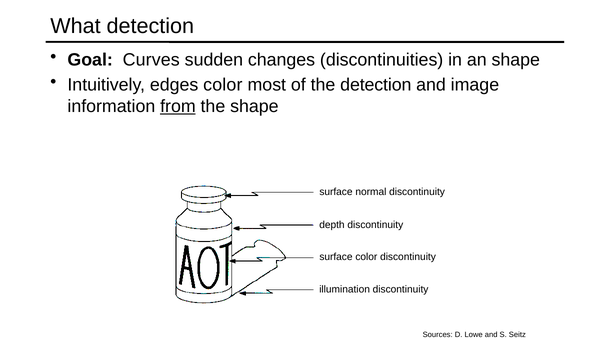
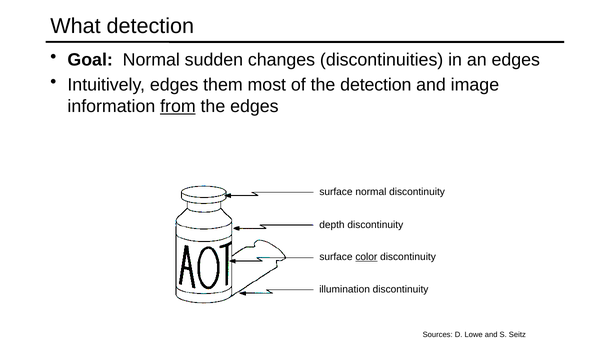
Goal Curves: Curves -> Normal
an shape: shape -> edges
edges color: color -> them
the shape: shape -> edges
color at (366, 257) underline: none -> present
